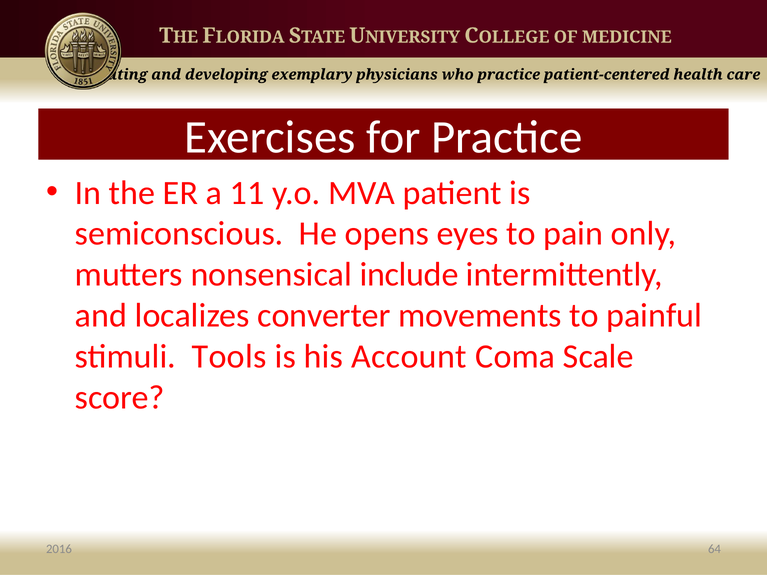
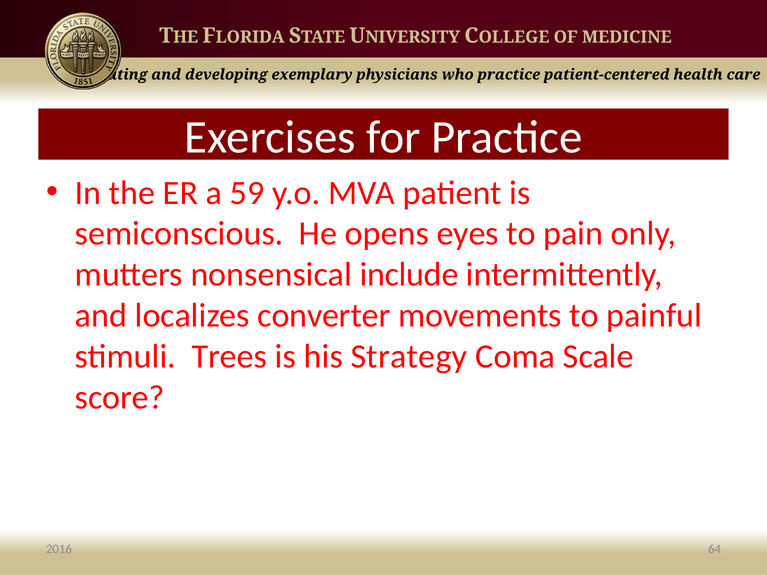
11: 11 -> 59
Tools: Tools -> Trees
Account: Account -> Strategy
